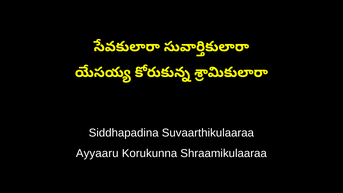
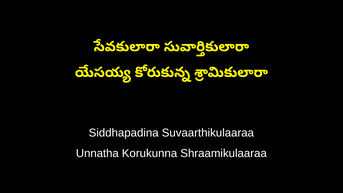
Ayyaaru: Ayyaaru -> Unnatha
